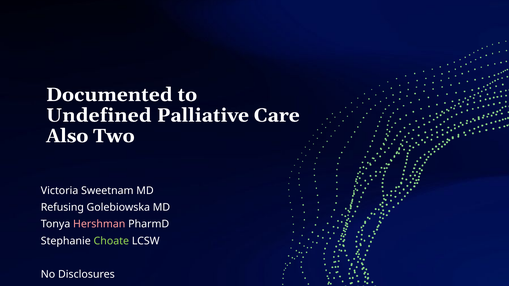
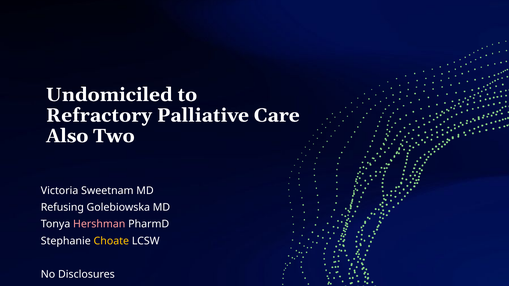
Documented: Documented -> Undomiciled
Undefined: Undefined -> Refractory
Choate colour: light green -> yellow
